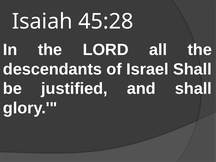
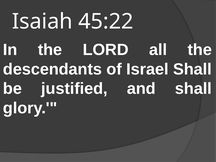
45:28: 45:28 -> 45:22
